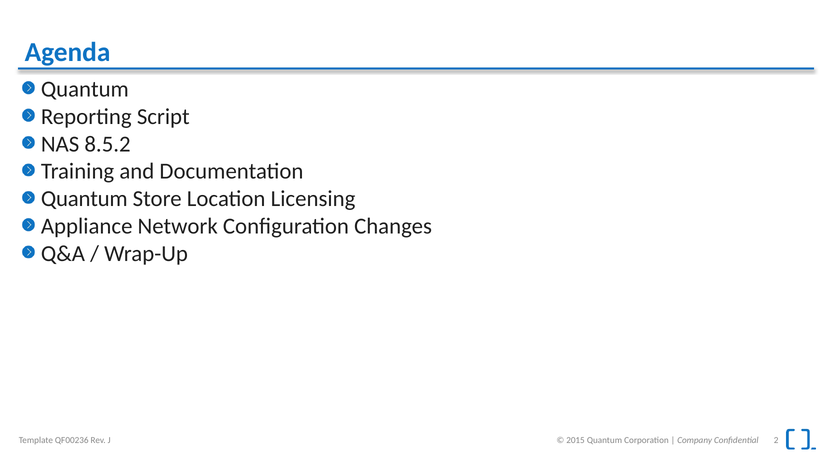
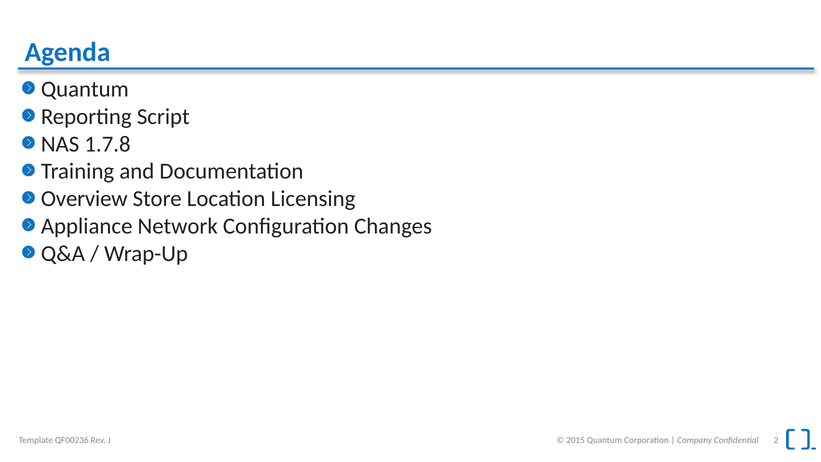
8.5.2: 8.5.2 -> 1.7.8
Quantum at (84, 199): Quantum -> Overview
